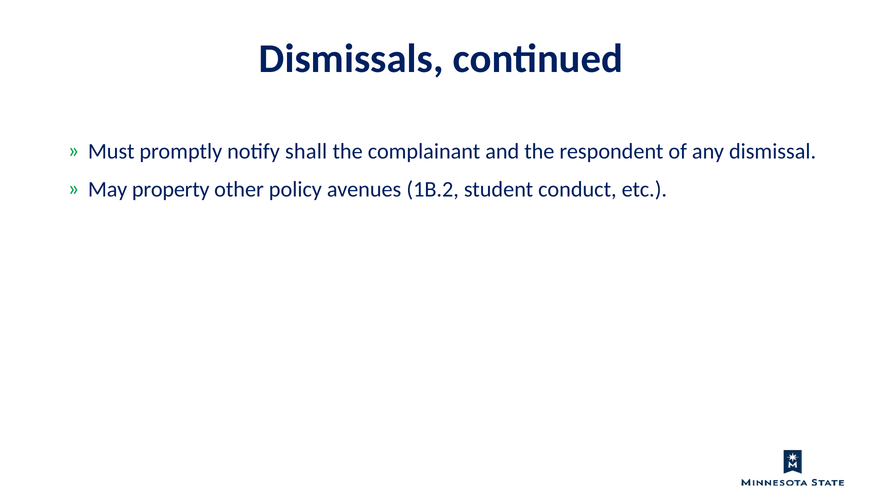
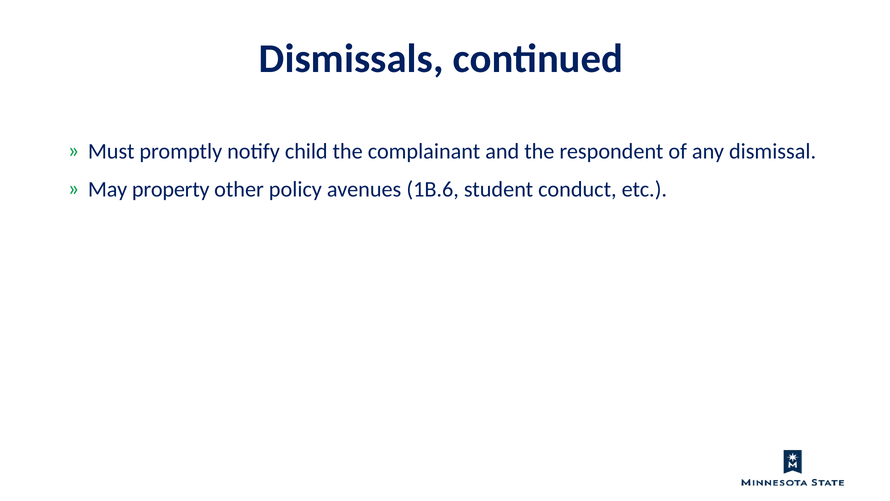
shall: shall -> child
1B.2: 1B.2 -> 1B.6
